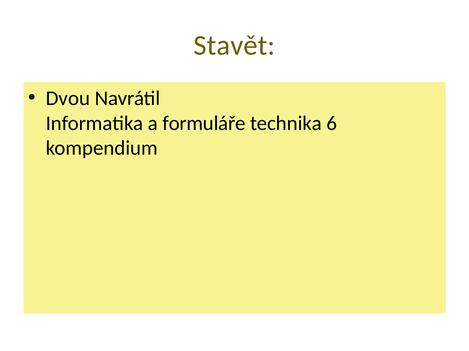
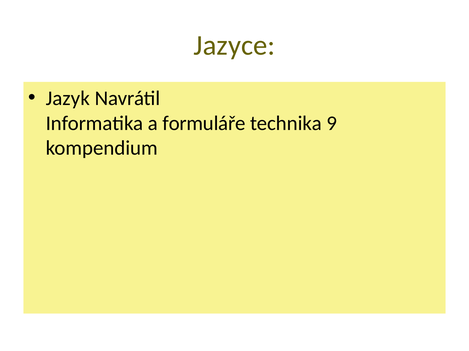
Stavět: Stavět -> Jazyce
Dvou: Dvou -> Jazyk
6: 6 -> 9
